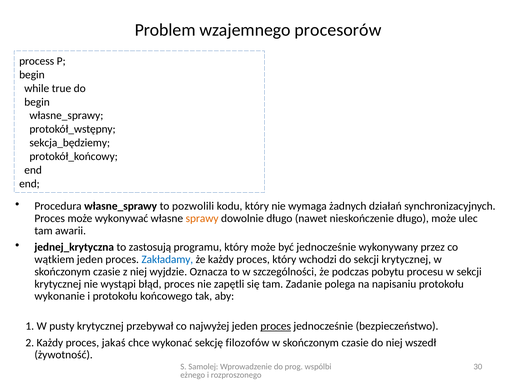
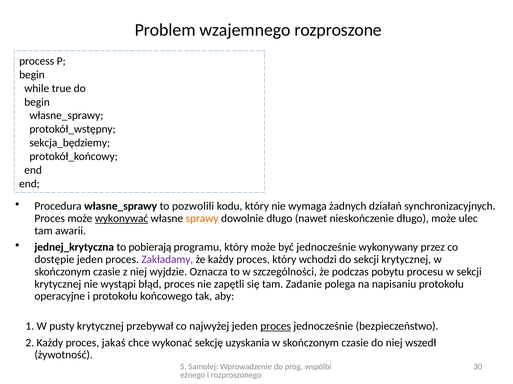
procesorów: procesorów -> rozproszone
wykonywać underline: none -> present
zastosują: zastosują -> pobierają
wątkiem: wątkiem -> dostępie
Zakładamy colour: blue -> purple
wykonanie: wykonanie -> operacyjne
filozofów: filozofów -> uzyskania
